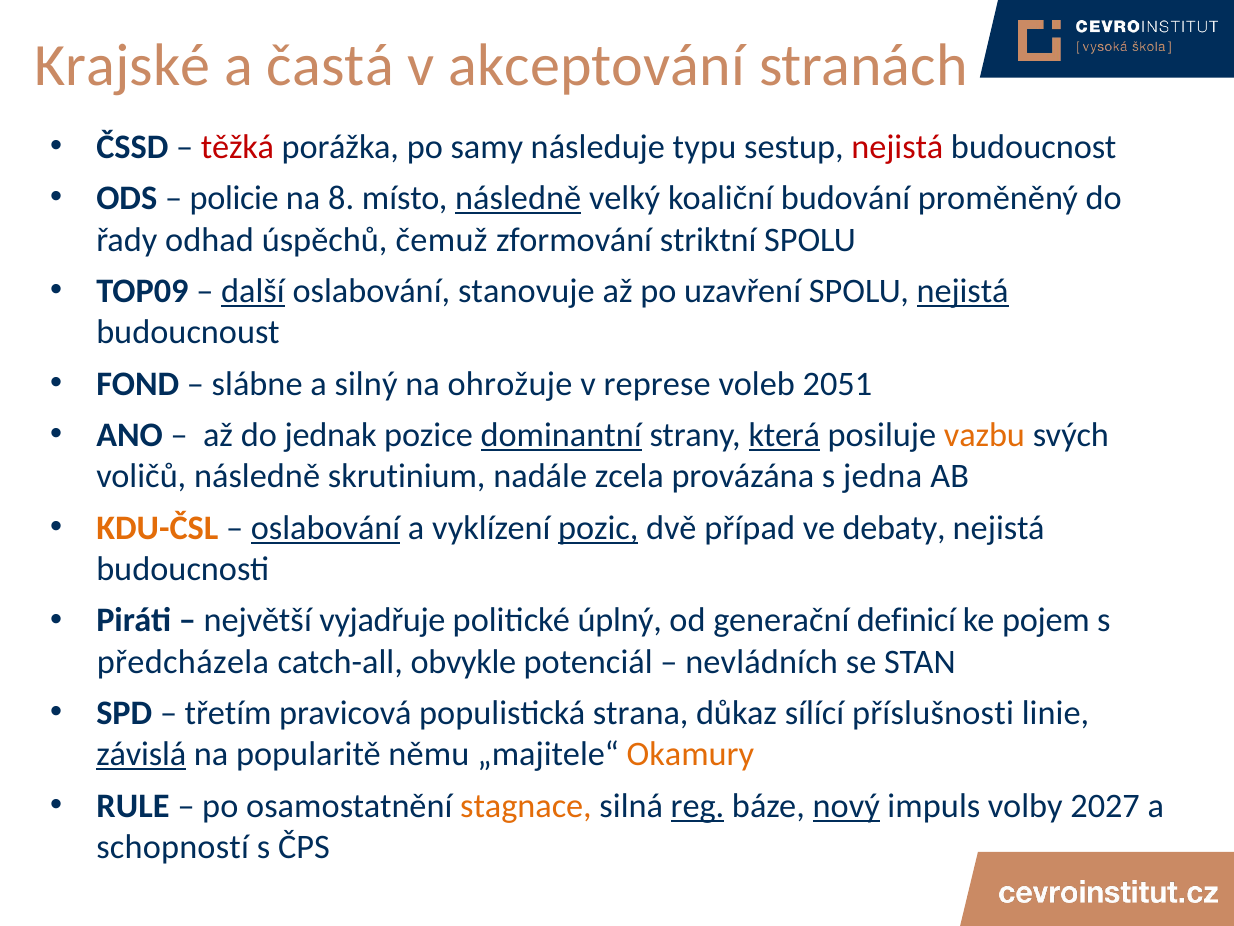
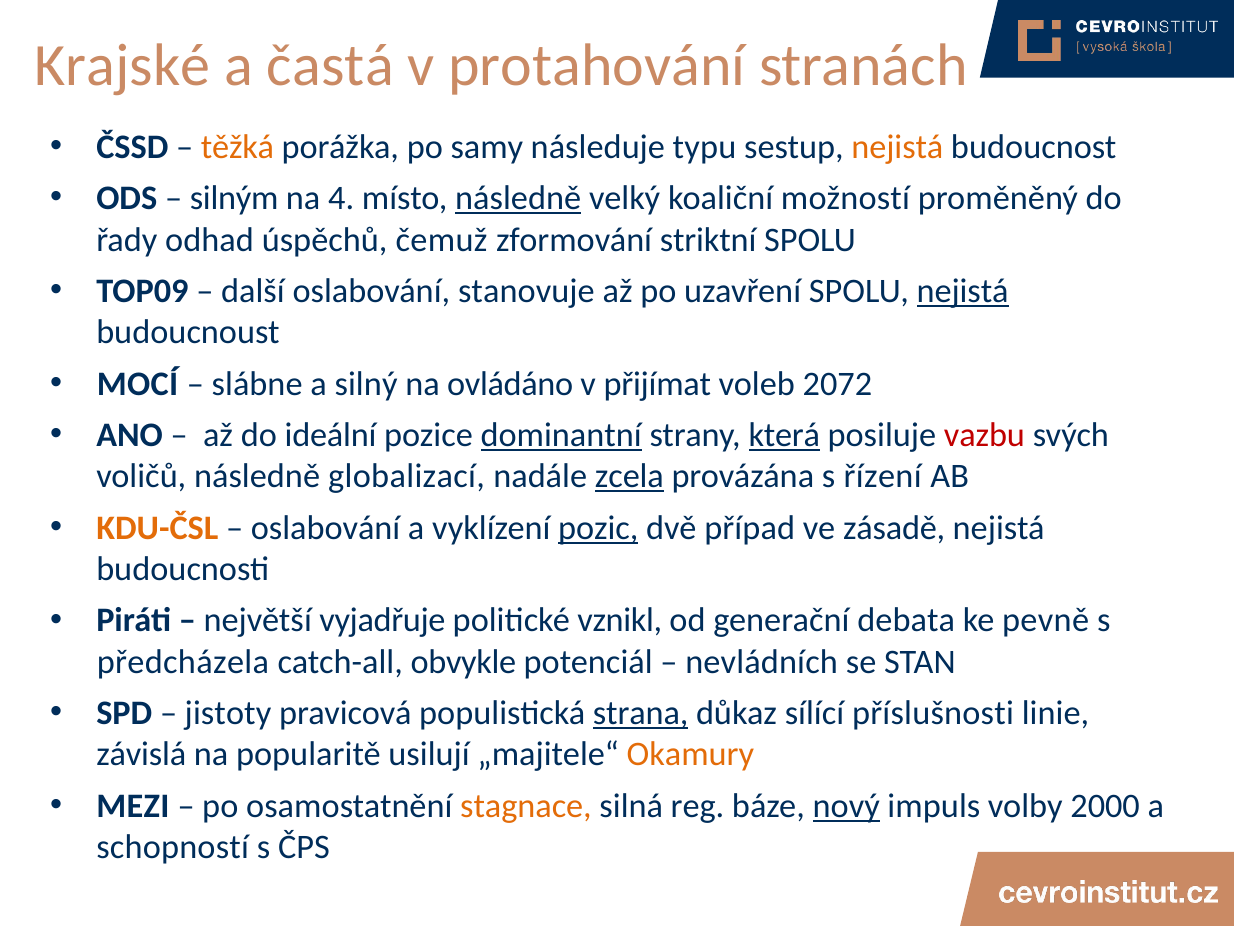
akceptování: akceptování -> protahování
těžká colour: red -> orange
nejistá at (897, 147) colour: red -> orange
policie: policie -> silným
8: 8 -> 4
budování: budování -> možností
další underline: present -> none
FOND: FOND -> MOCÍ
ohrožuje: ohrožuje -> ovládáno
represe: represe -> přijímat
2051: 2051 -> 2072
jednak: jednak -> ideální
vazbu colour: orange -> red
skrutinium: skrutinium -> globalizací
zcela underline: none -> present
jedna: jedna -> řízení
oslabování at (326, 528) underline: present -> none
debaty: debaty -> zásadě
úplný: úplný -> vznikl
definicí: definicí -> debata
pojem: pojem -> pevně
třetím: třetím -> jistoty
strana underline: none -> present
závislá underline: present -> none
němu: němu -> usilují
RULE: RULE -> MEZI
reg underline: present -> none
2027: 2027 -> 2000
